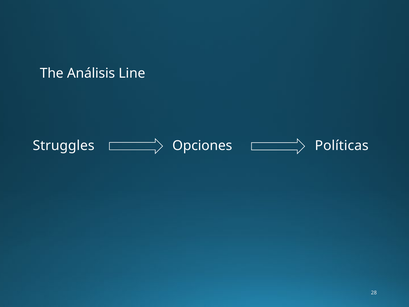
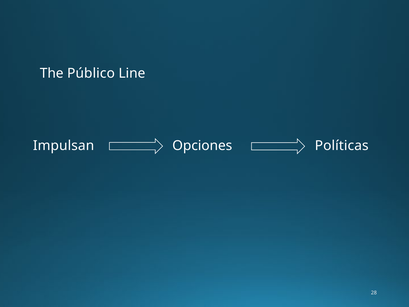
Análisis: Análisis -> Público
Struggles: Struggles -> Impulsan
